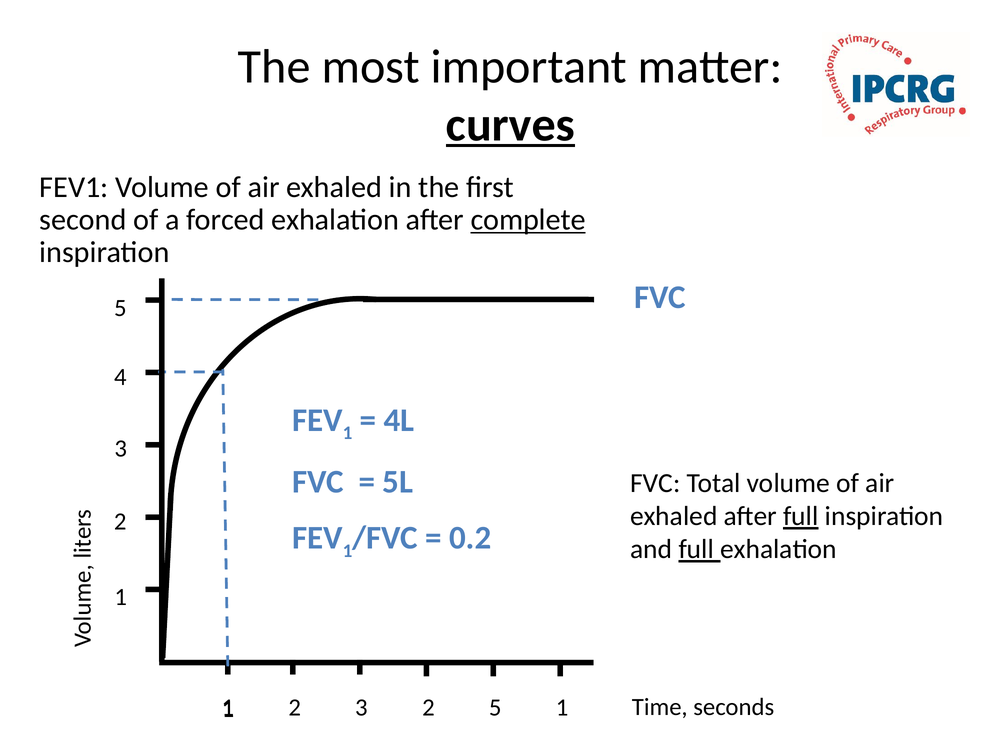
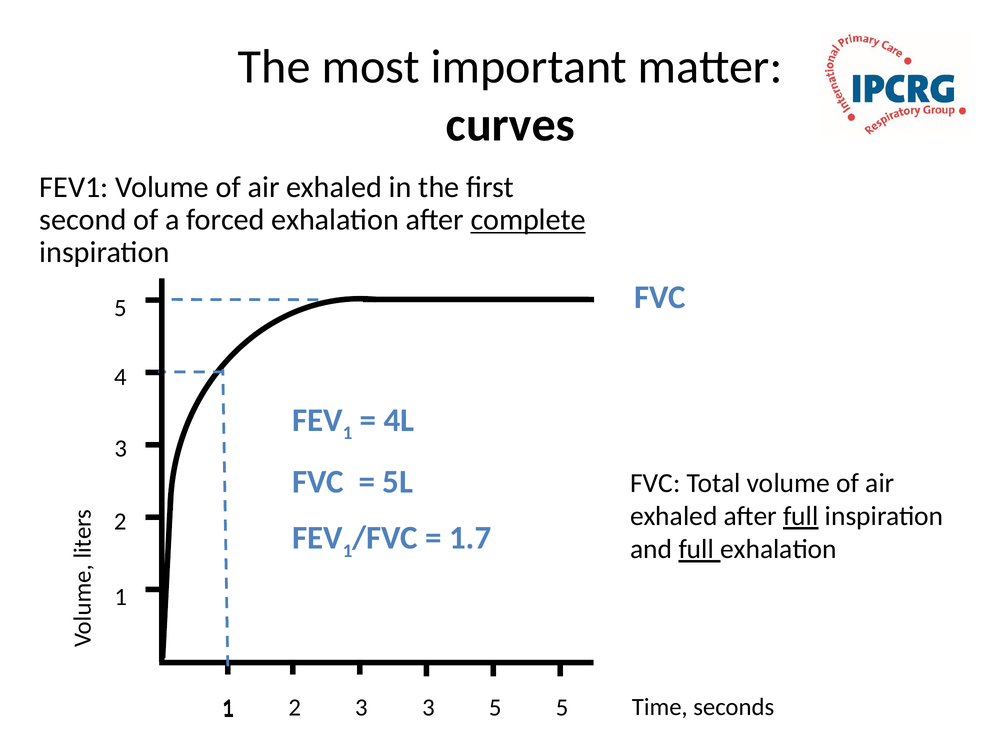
curves underline: present -> none
0.2: 0.2 -> 1.7
3 2: 2 -> 3
1 at (562, 707): 1 -> 5
